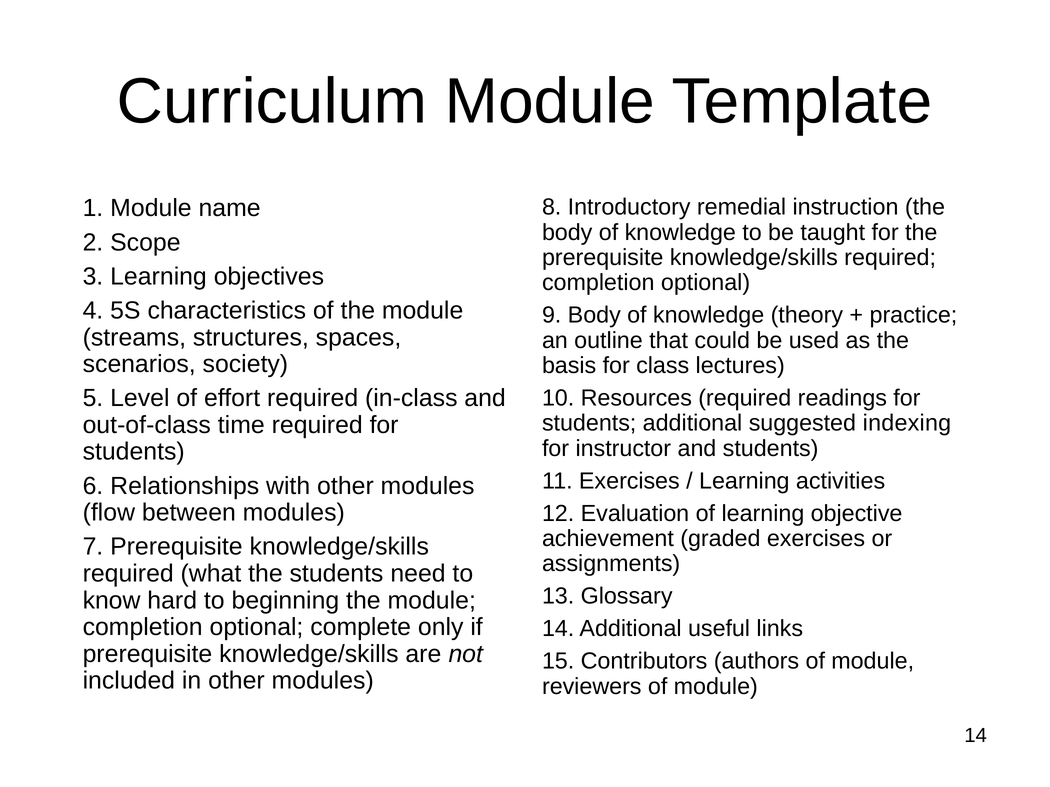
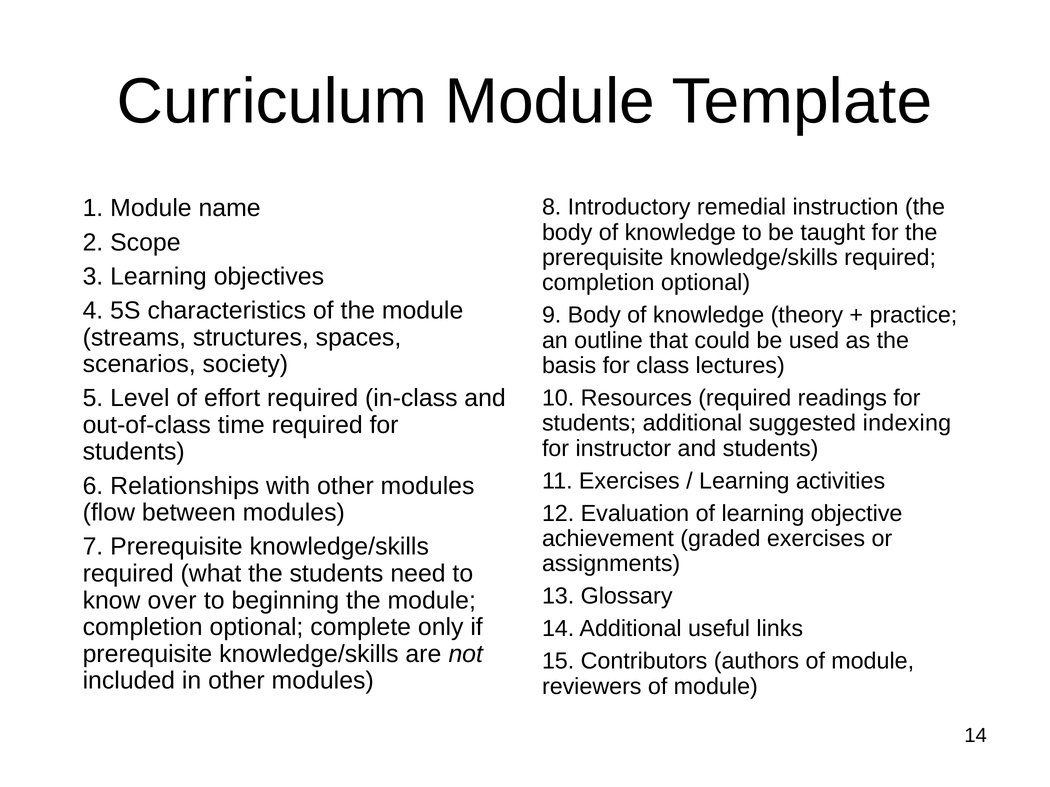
hard: hard -> over
